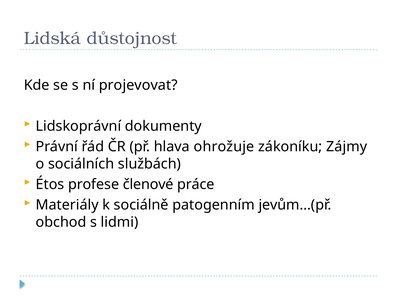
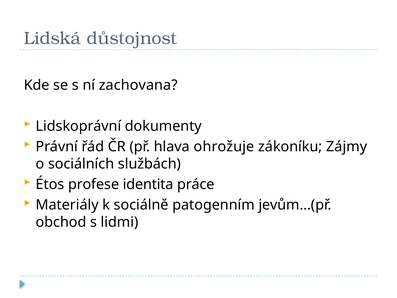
projevovat: projevovat -> zachovana
členové: členové -> identita
